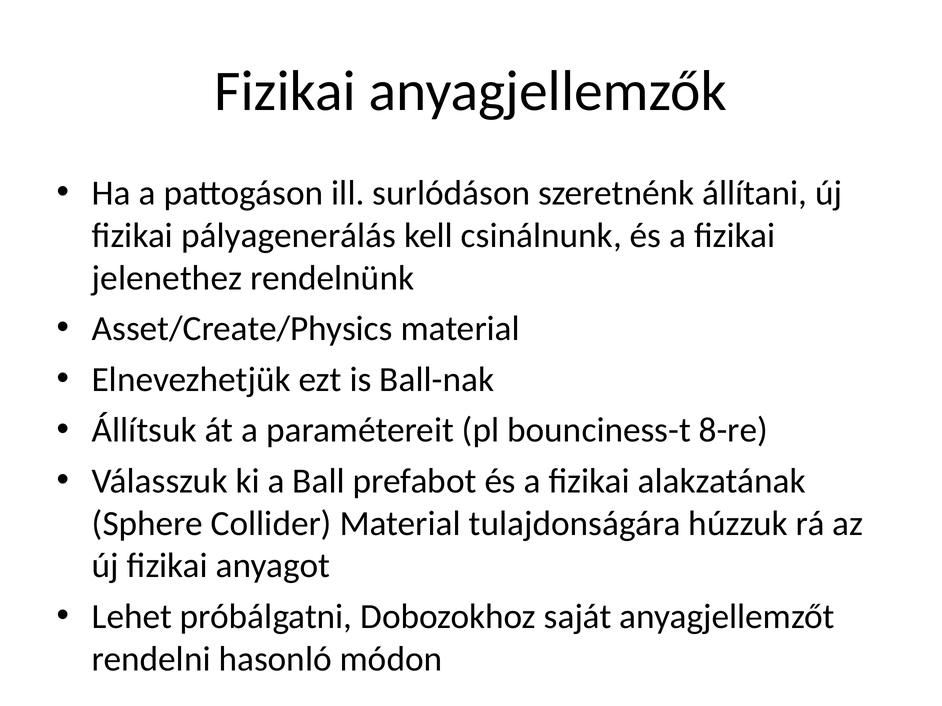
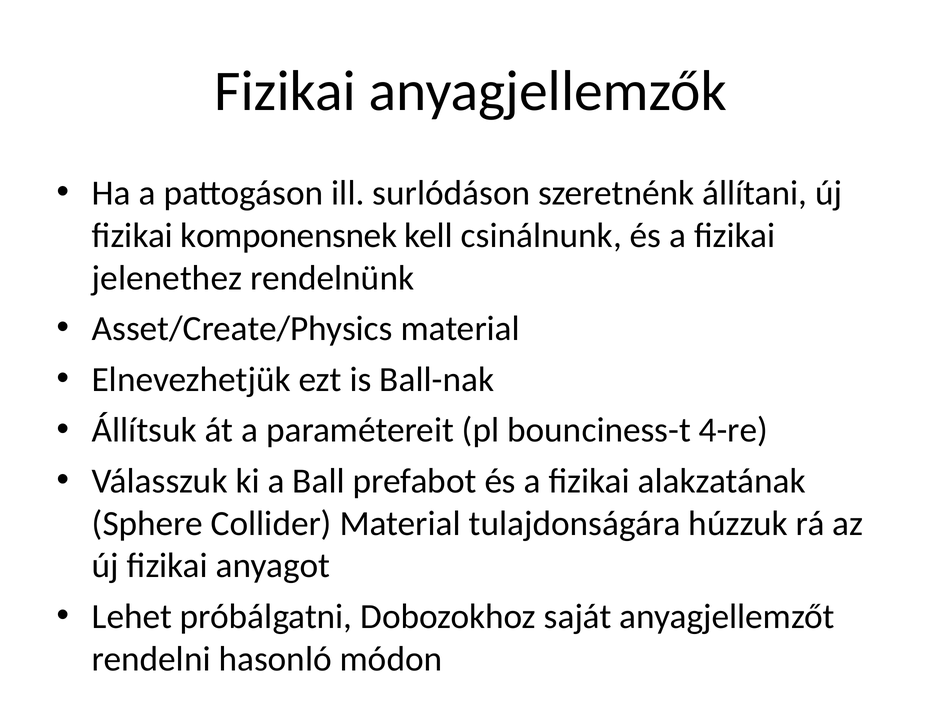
pályagenerálás: pályagenerálás -> komponensnek
8-re: 8-re -> 4-re
